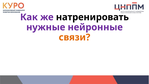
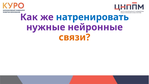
натренировать colour: black -> blue
